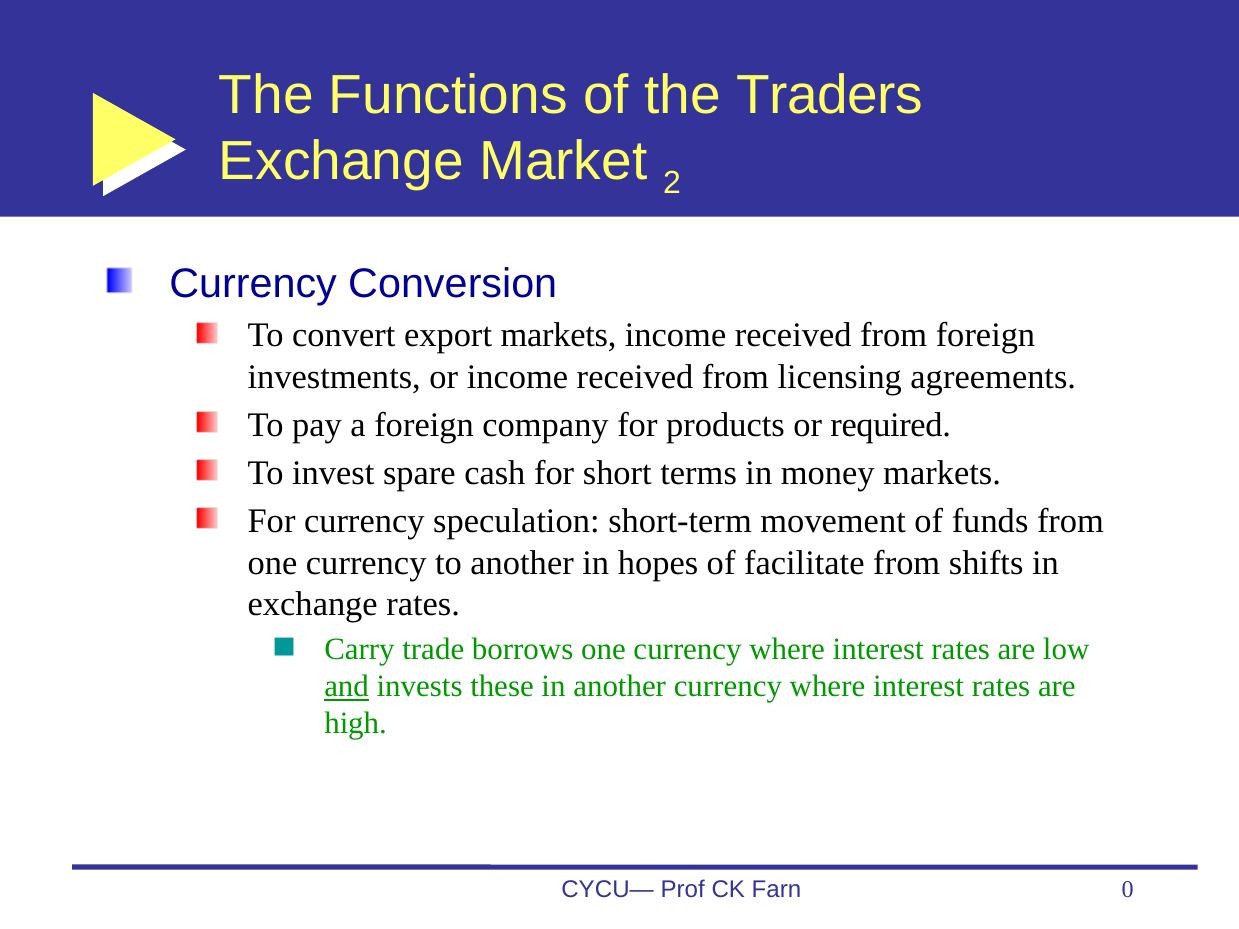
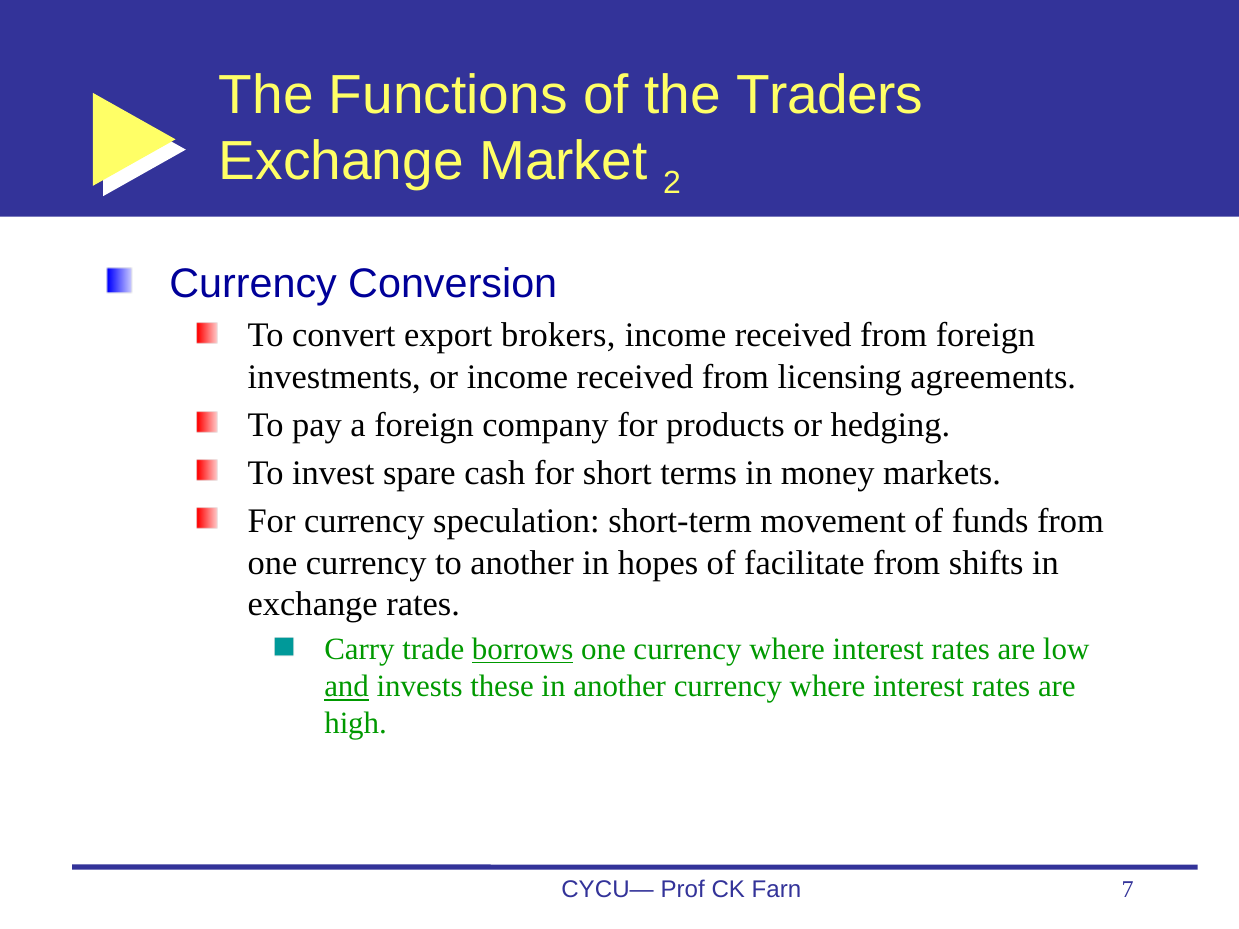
export markets: markets -> brokers
required: required -> hedging
borrows underline: none -> present
0: 0 -> 7
